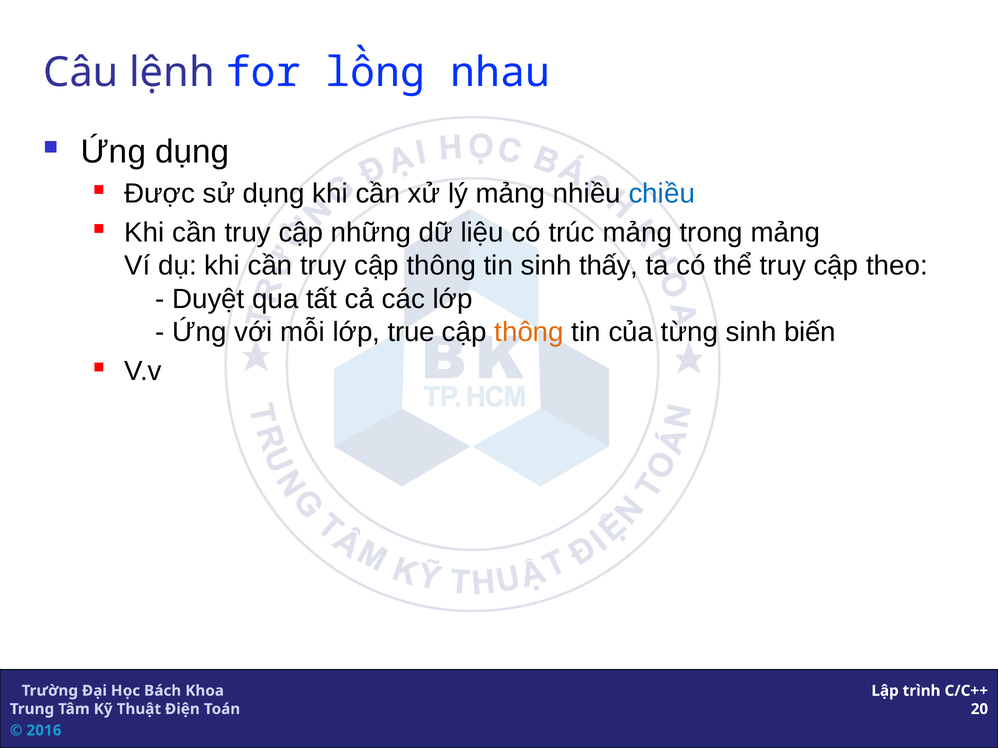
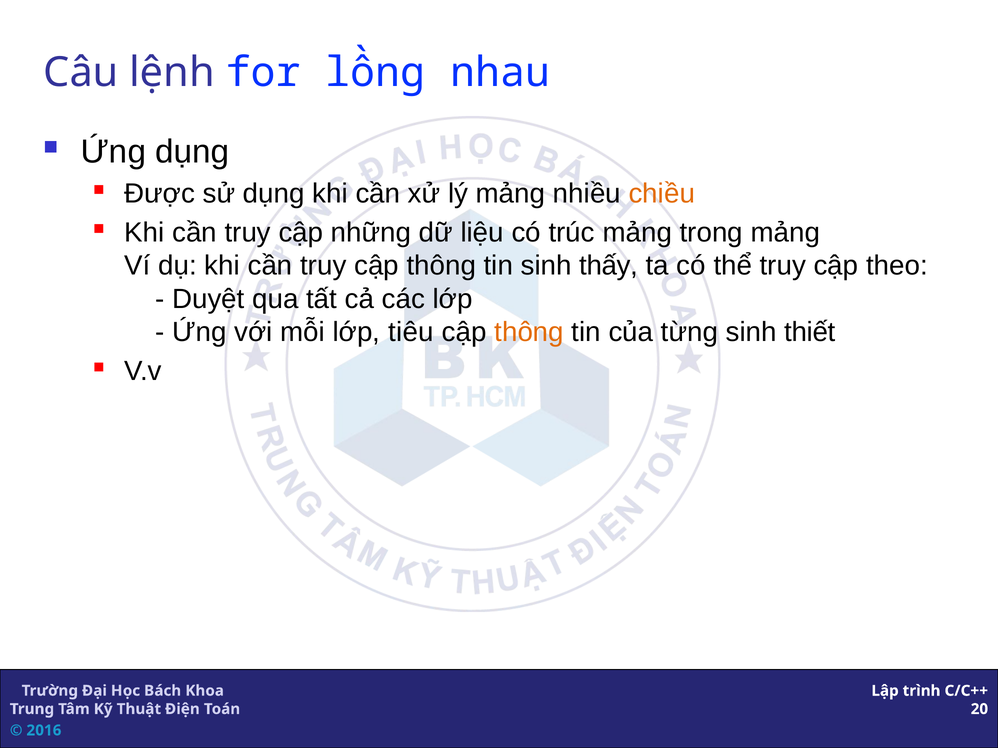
chiều colour: blue -> orange
true: true -> tiêu
biến: biến -> thiết
